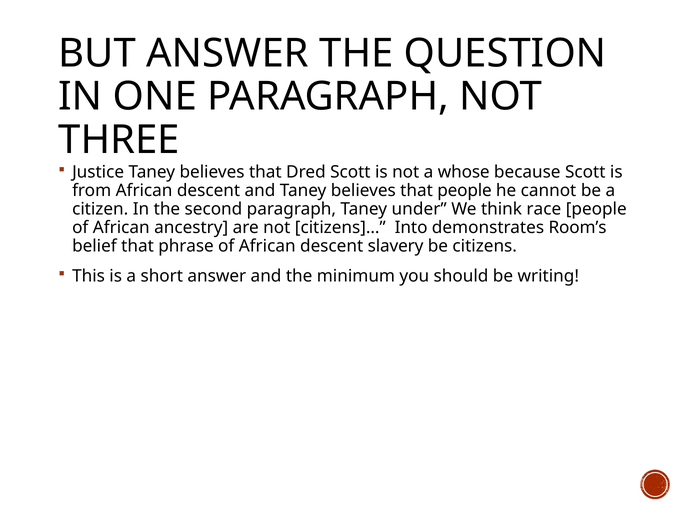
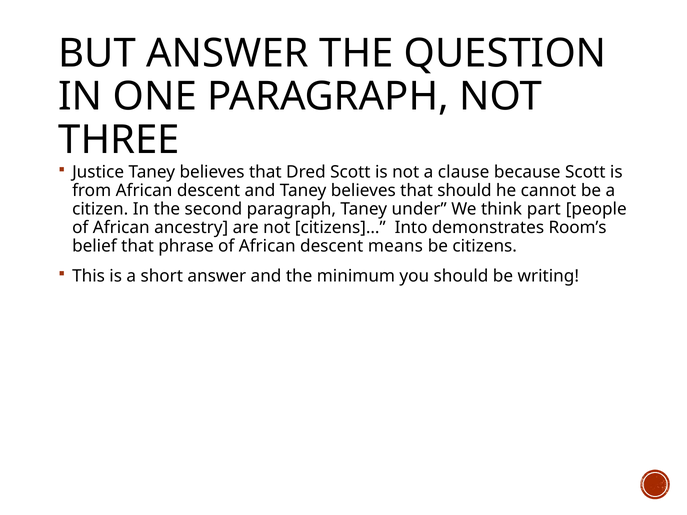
whose: whose -> clause
that people: people -> should
race: race -> part
slavery: slavery -> means
